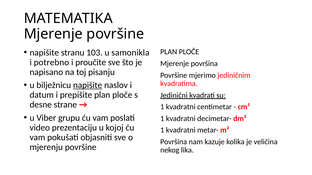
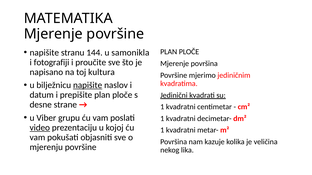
103: 103 -> 144
potrebno: potrebno -> fotografiji
pisanju: pisanju -> kultura
video underline: none -> present
